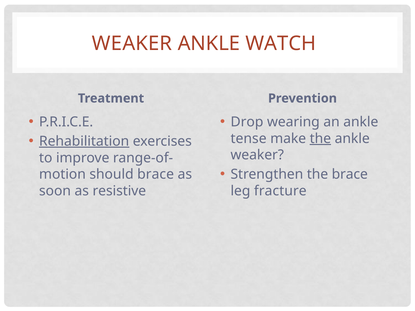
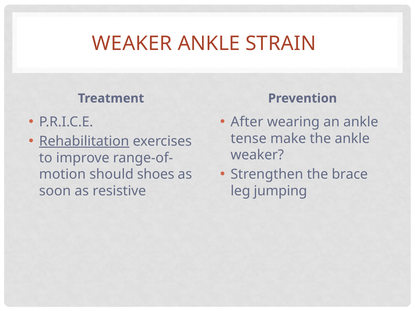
WATCH: WATCH -> STRAIN
Drop: Drop -> After
the at (320, 139) underline: present -> none
should brace: brace -> shoes
fracture: fracture -> jumping
